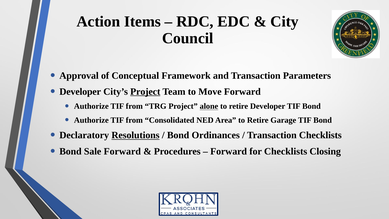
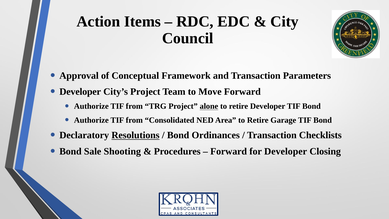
Project at (145, 92) underline: present -> none
Sale Forward: Forward -> Shooting
for Checklists: Checklists -> Developer
